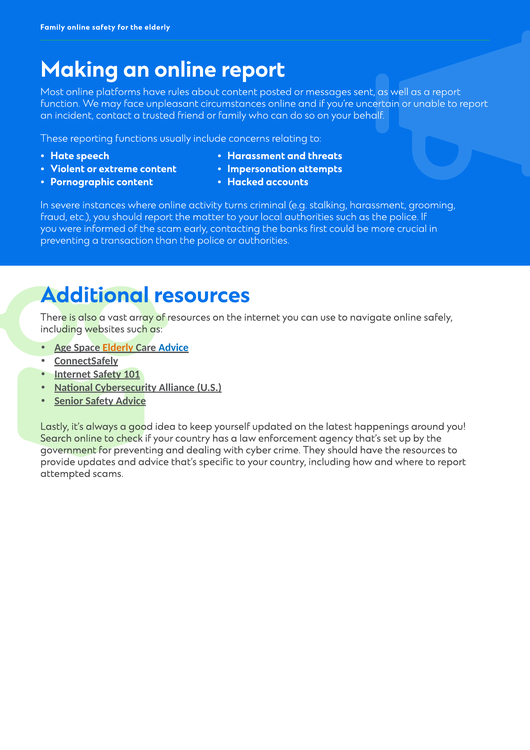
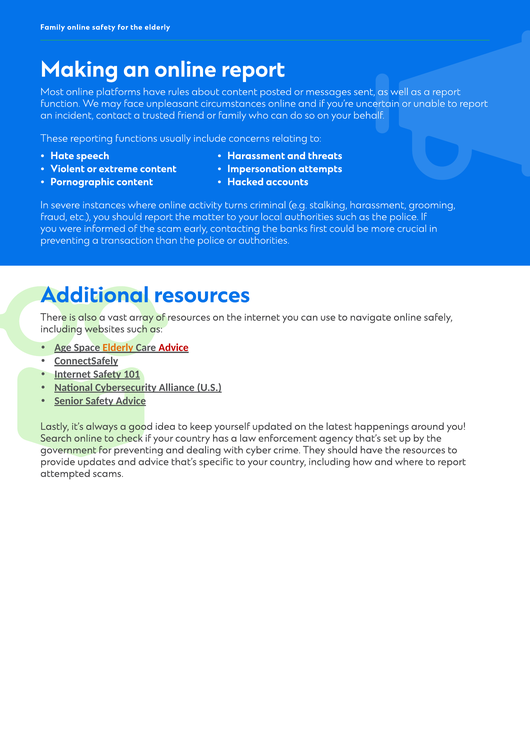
Advice at (174, 348) colour: blue -> red
